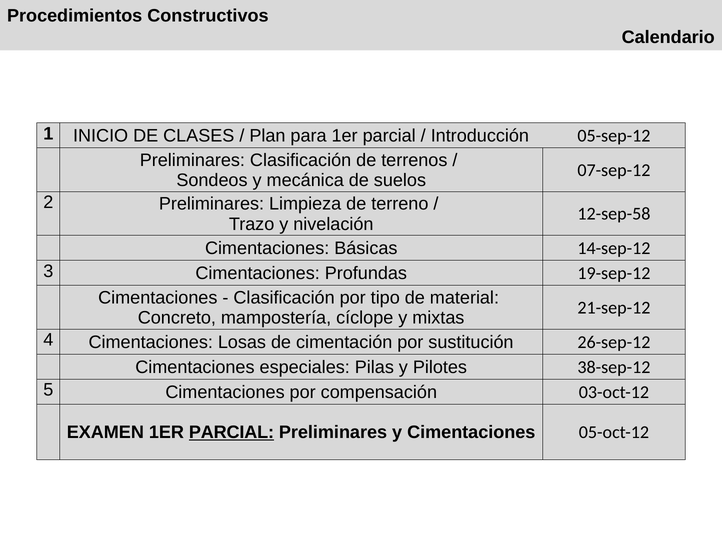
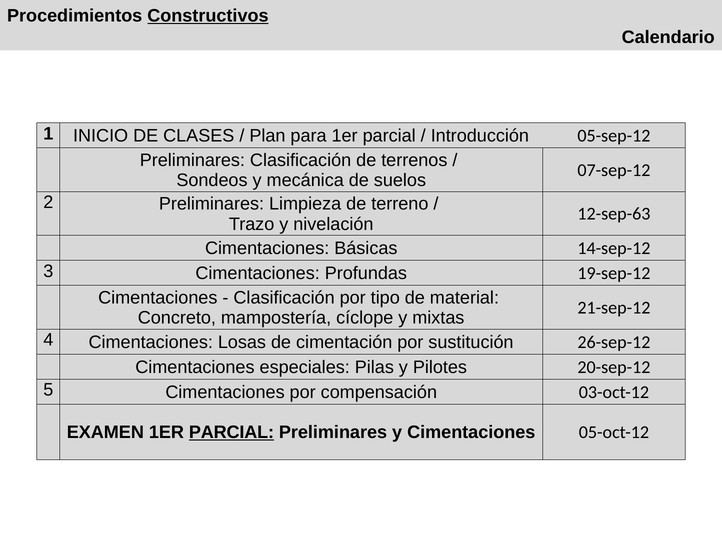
Constructivos underline: none -> present
12-sep-58: 12-sep-58 -> 12-sep-63
38-sep-12: 38-sep-12 -> 20-sep-12
